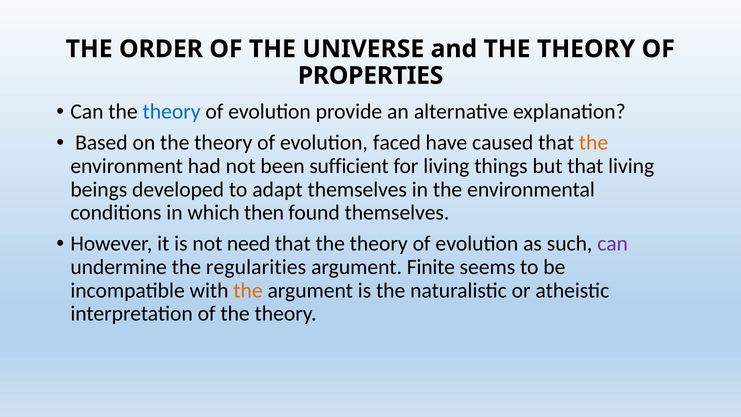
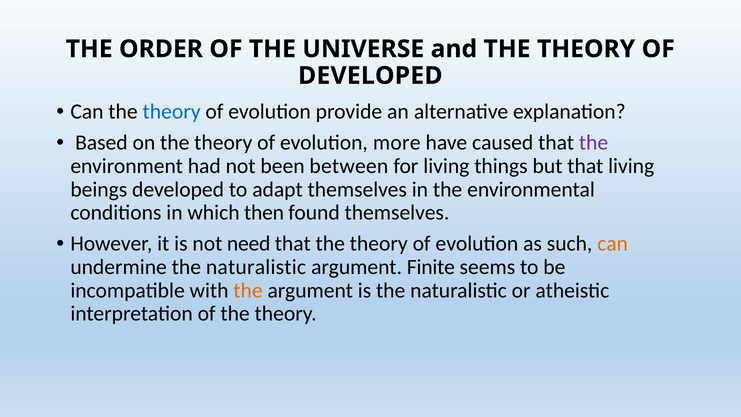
PROPERTIES at (371, 76): PROPERTIES -> DEVELOPED
faced: faced -> more
the at (594, 143) colour: orange -> purple
sufficient: sufficient -> between
can at (613, 244) colour: purple -> orange
undermine the regularities: regularities -> naturalistic
